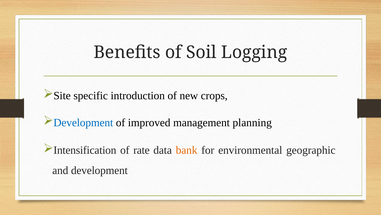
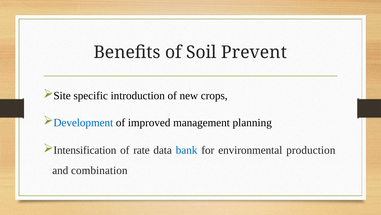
Logging: Logging -> Prevent
bank colour: orange -> blue
geographic: geographic -> production
and development: development -> combination
